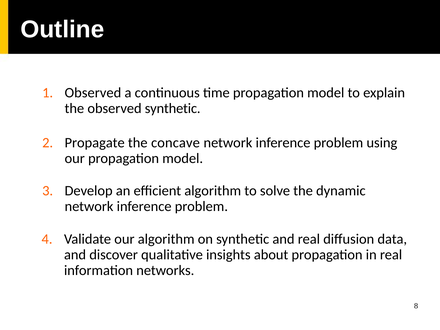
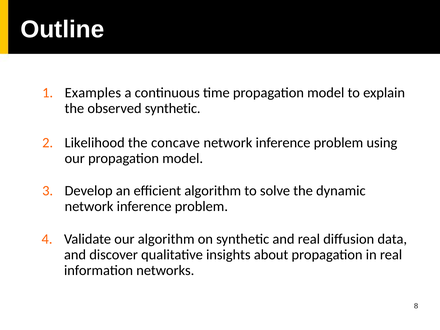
Observed at (93, 93): Observed -> Examples
Propagate: Propagate -> Likelihood
